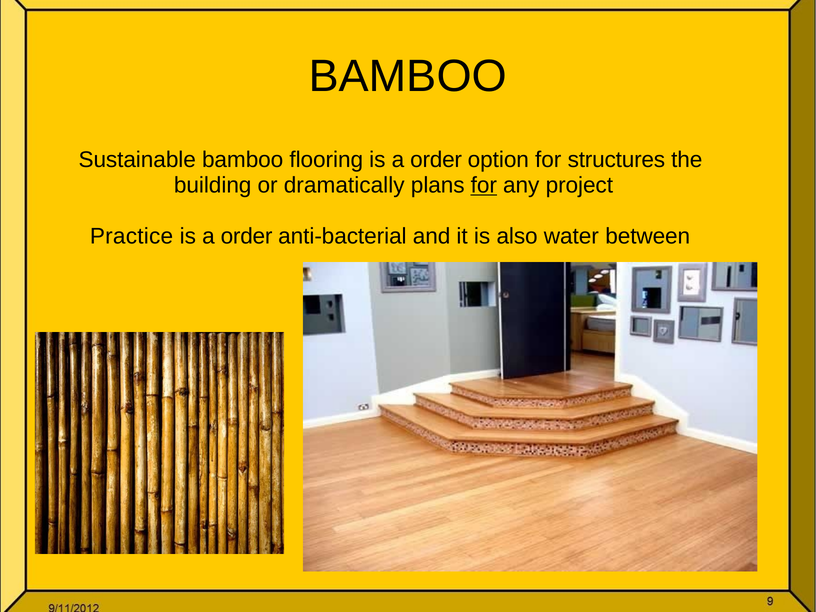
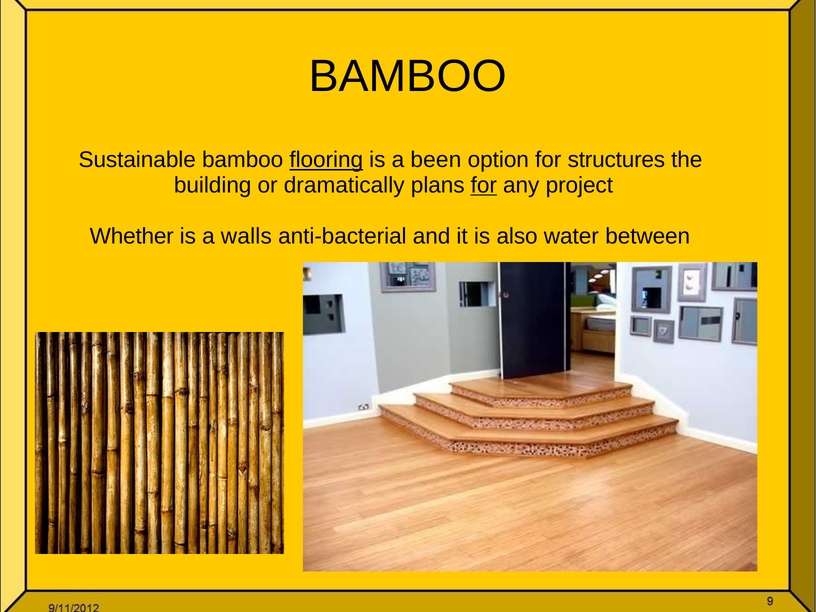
flooring underline: none -> present
order at (436, 160): order -> been
Practice: Practice -> Whether
order at (247, 236): order -> walls
